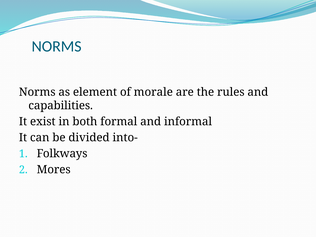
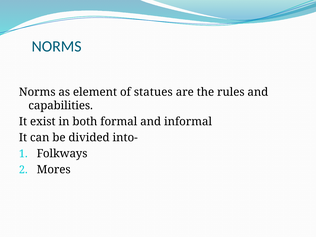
morale: morale -> statues
